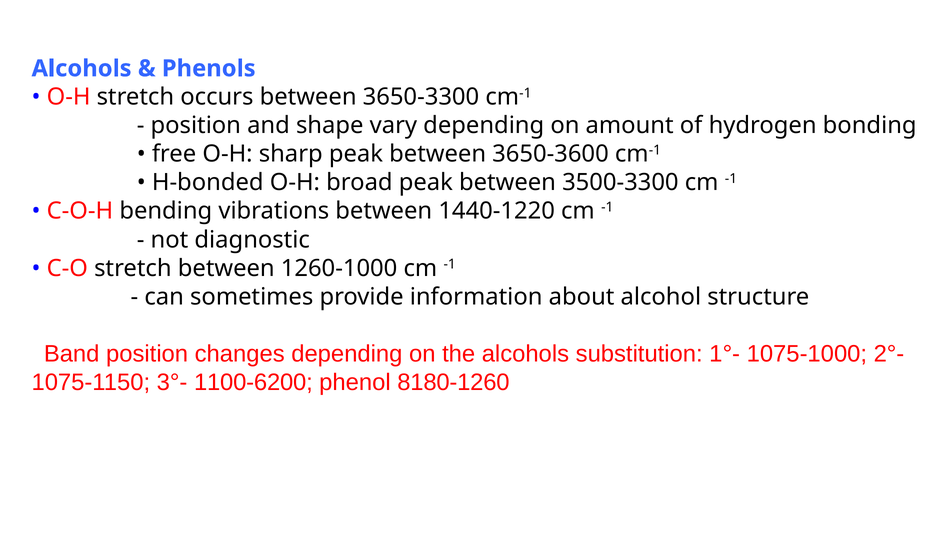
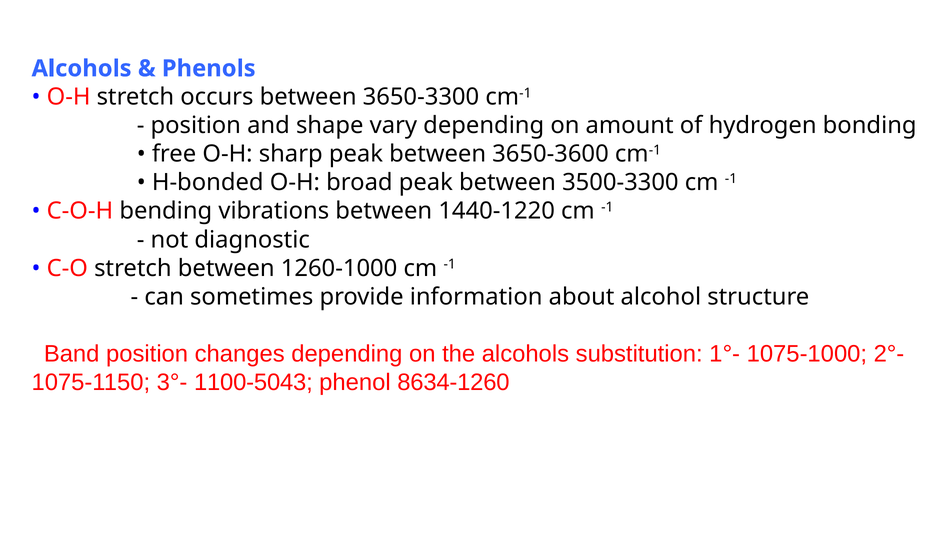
1100-6200: 1100-6200 -> 1100-5043
8180-1260: 8180-1260 -> 8634-1260
